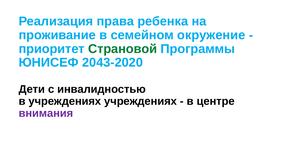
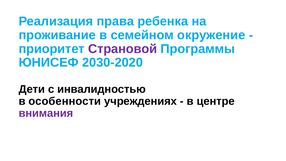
Страновой colour: green -> purple
2043-2020: 2043-2020 -> 2030-2020
в учреждениях: учреждениях -> особенности
